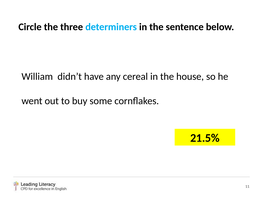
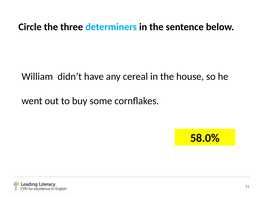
21.5%: 21.5% -> 58.0%
